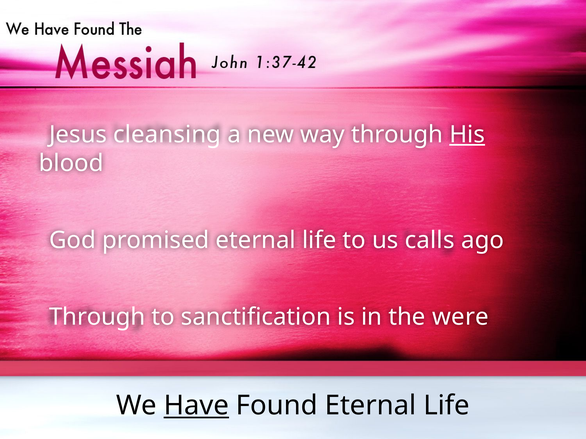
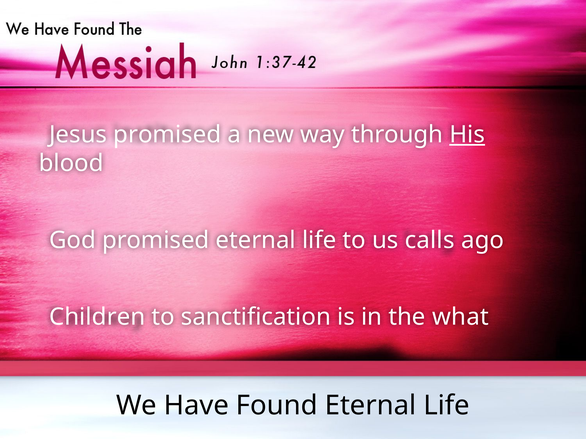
Jesus cleansing: cleansing -> promised
Through at (97, 317): Through -> Children
were: were -> what
Have underline: present -> none
